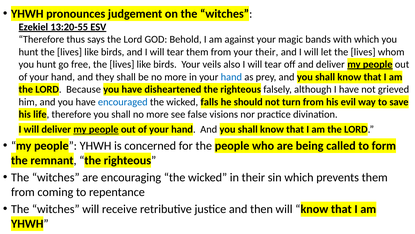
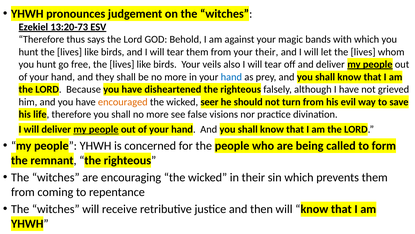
13:20-55: 13:20-55 -> 13:20-73
encouraged colour: blue -> orange
falls: falls -> seer
